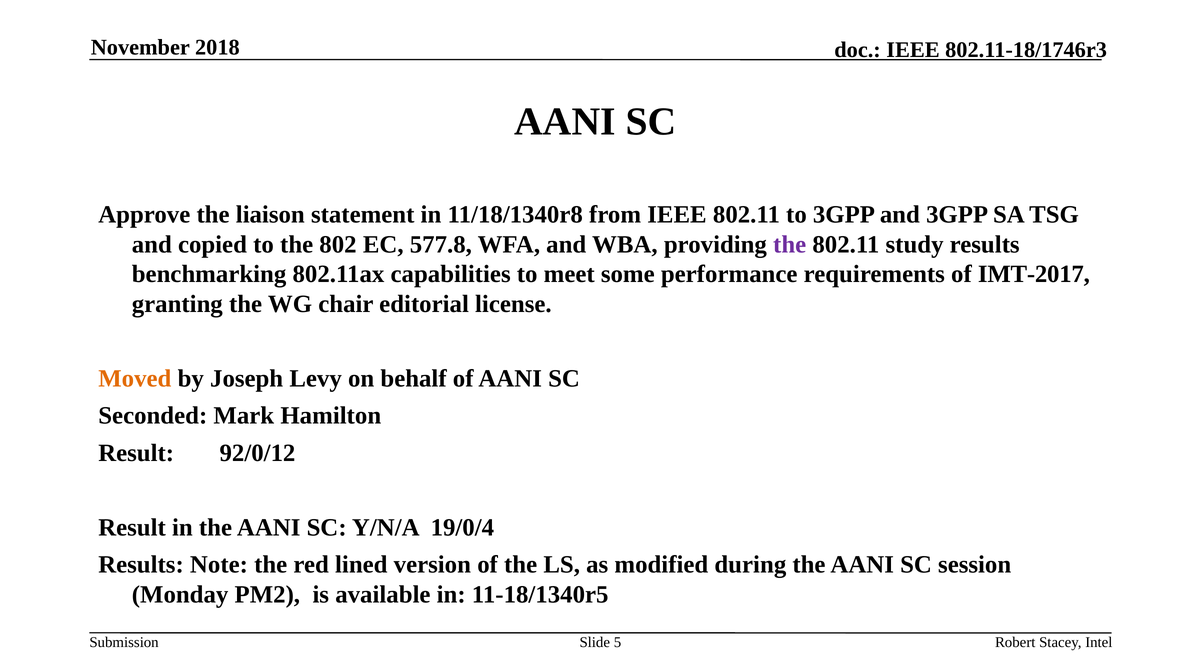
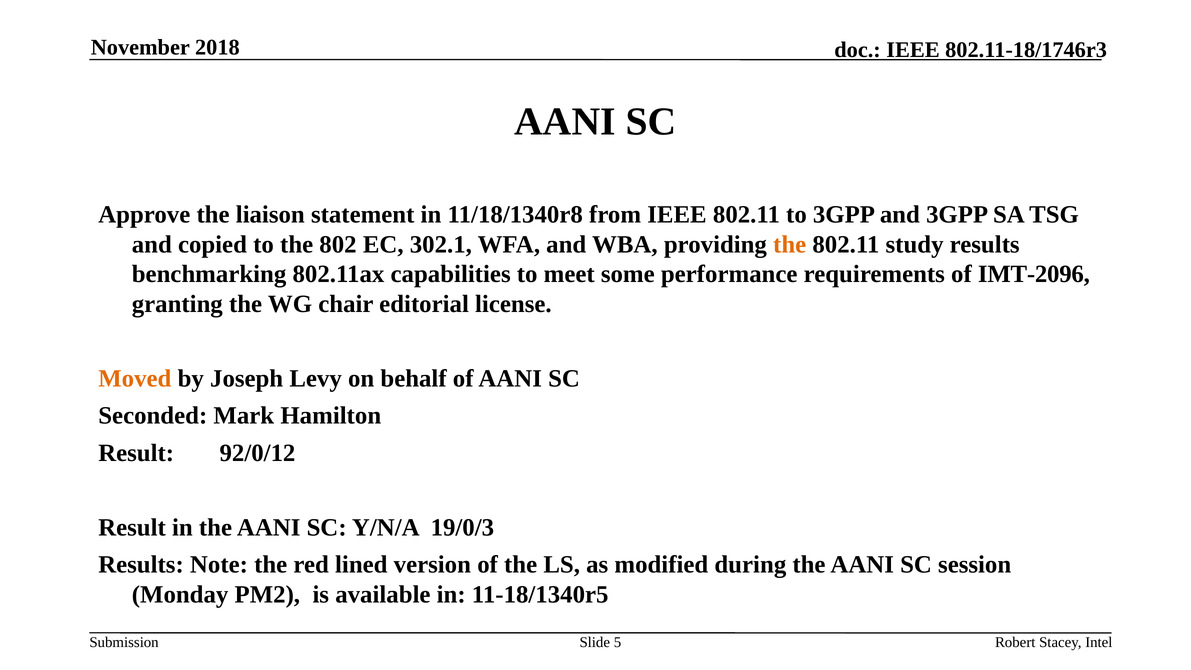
577.8: 577.8 -> 302.1
the at (790, 244) colour: purple -> orange
IMT-2017: IMT-2017 -> IMT-2096
19/0/4: 19/0/4 -> 19/0/3
